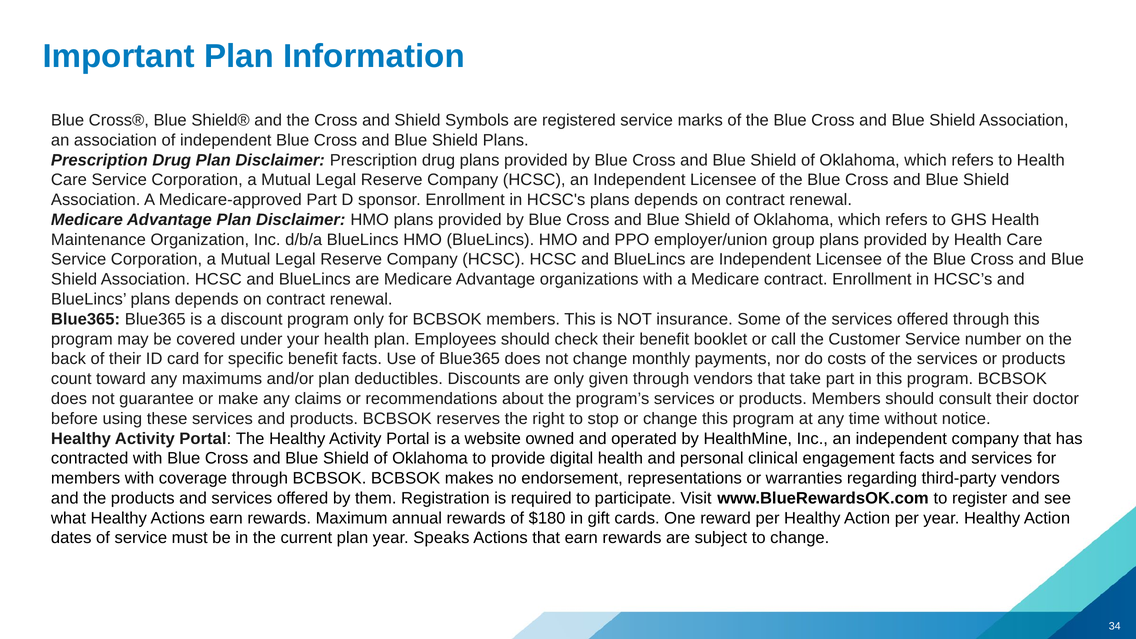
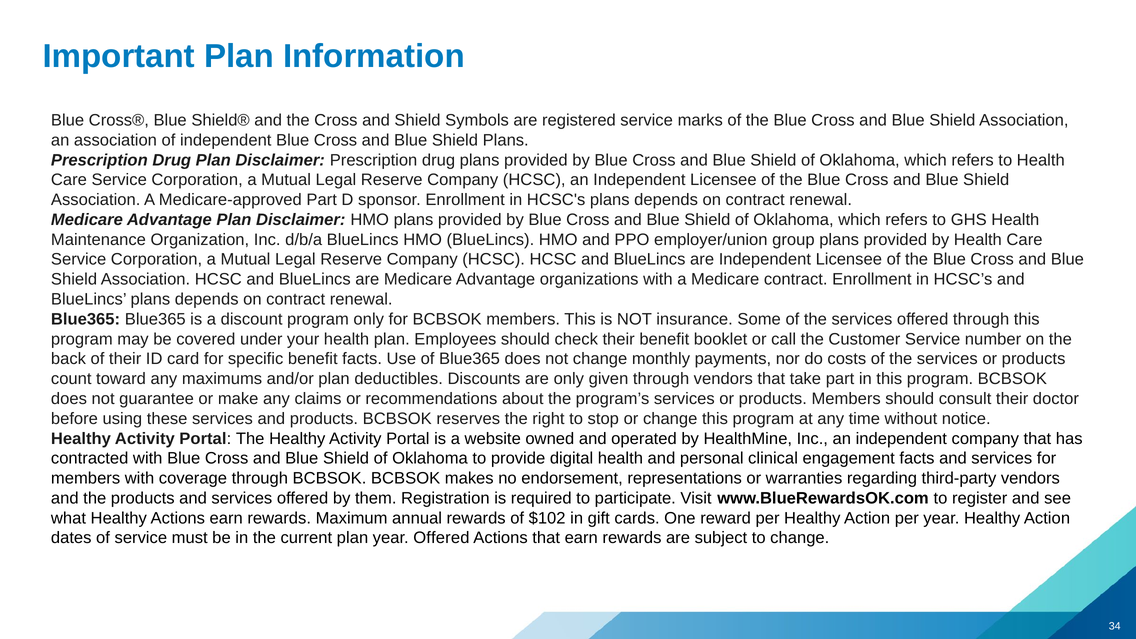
$180: $180 -> $102
year Speaks: Speaks -> Offered
